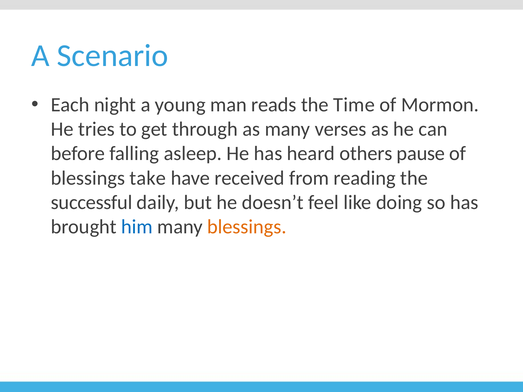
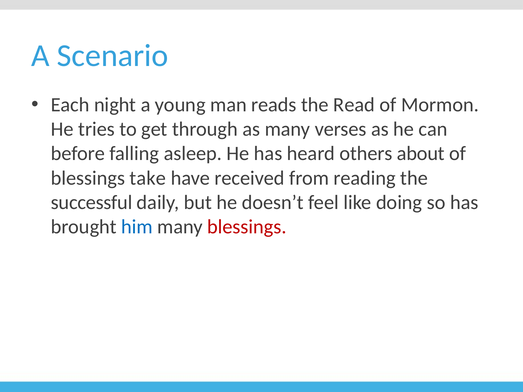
Time: Time -> Read
pause: pause -> about
blessings at (247, 227) colour: orange -> red
